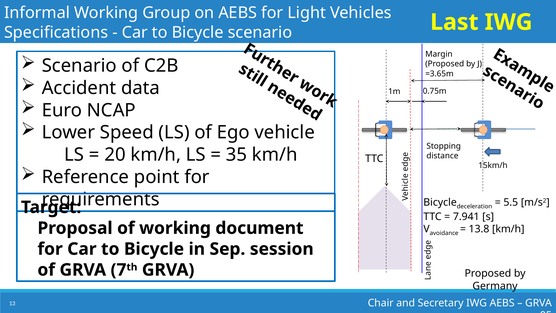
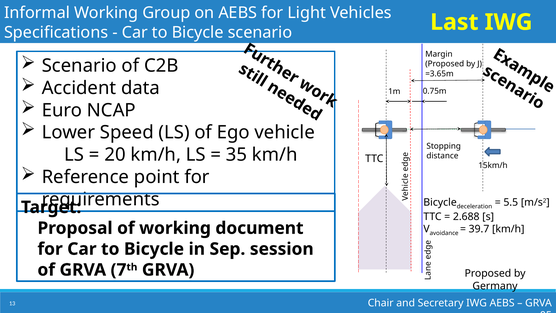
7.941: 7.941 -> 2.688
13.8: 13.8 -> 39.7
